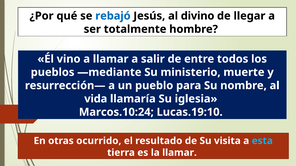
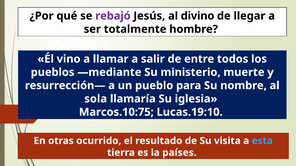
rebajó colour: blue -> purple
vida: vida -> sola
Marcos.10:24: Marcos.10:24 -> Marcos.10:75
la llamar: llamar -> países
